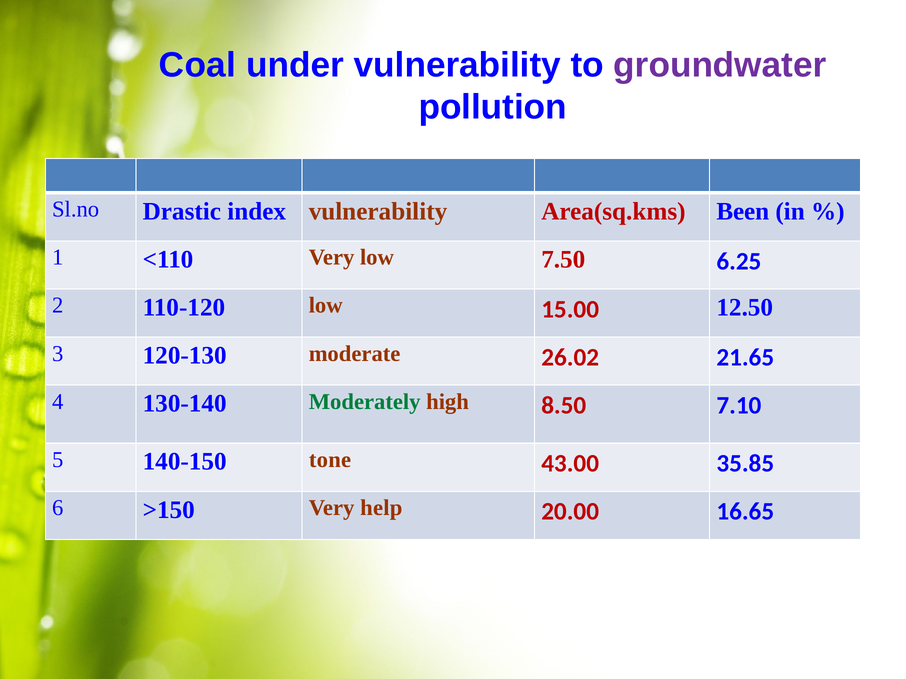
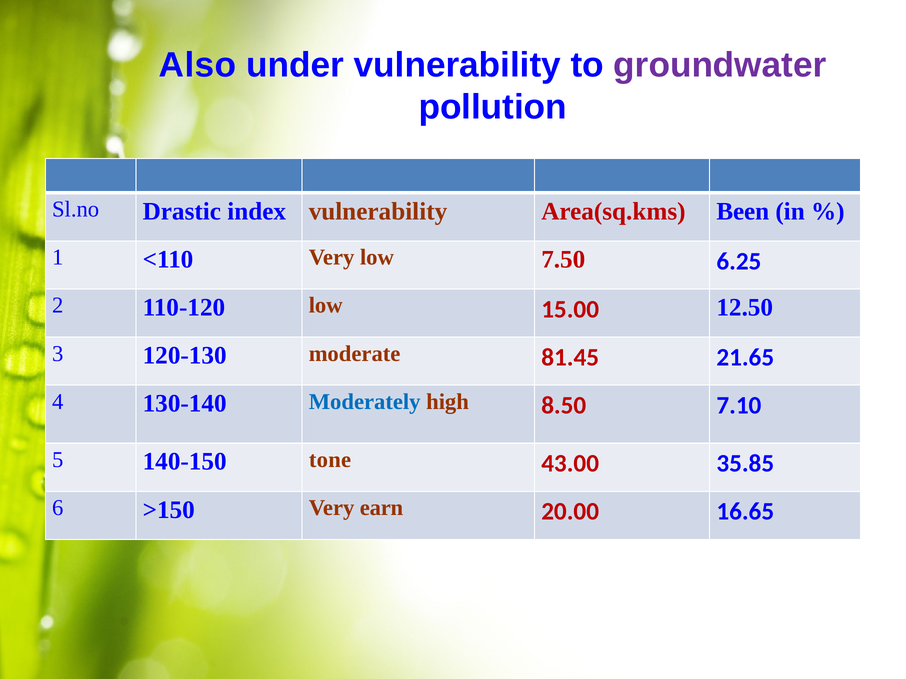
Coal: Coal -> Also
26.02: 26.02 -> 81.45
Moderately colour: green -> blue
help: help -> earn
